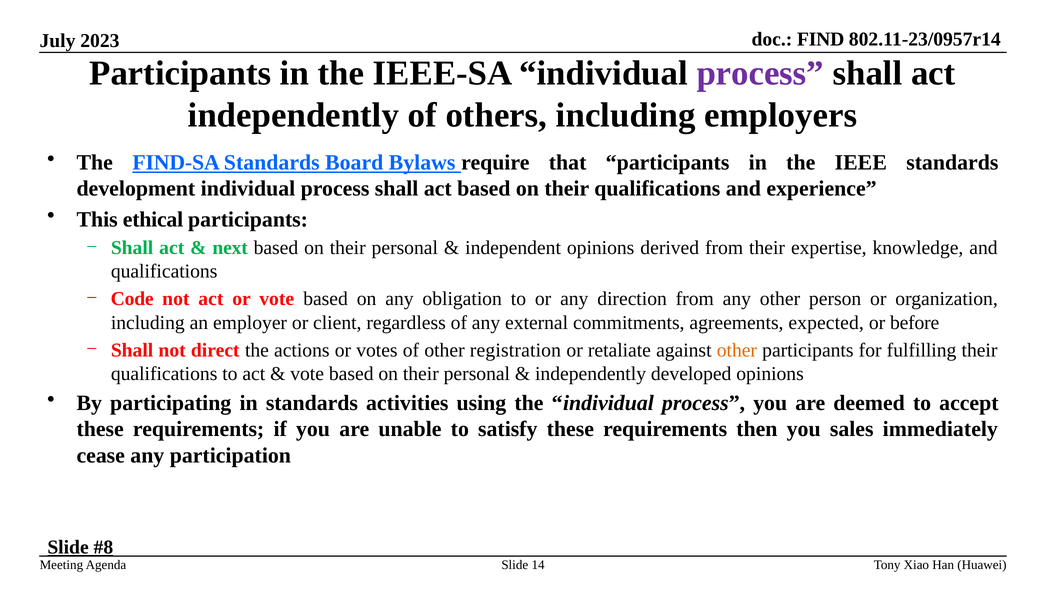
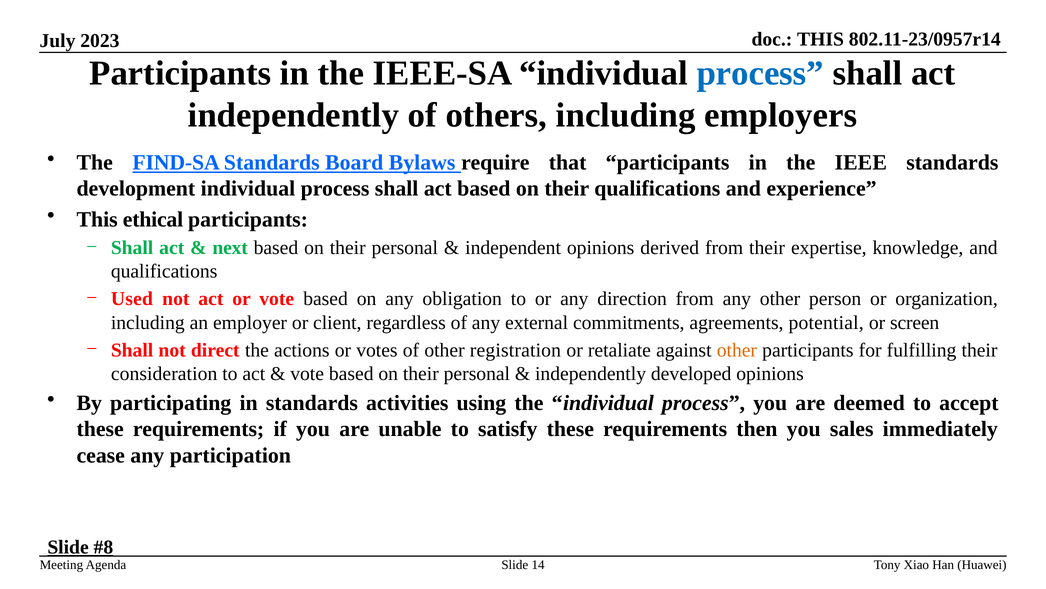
FIND at (821, 39): FIND -> THIS
process at (760, 73) colour: purple -> blue
Code: Code -> Used
expected: expected -> potential
before: before -> screen
qualifications at (164, 373): qualifications -> consideration
